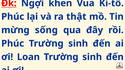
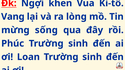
Phúc at (13, 17): Phúc -> Vang
thật: thật -> lòng
